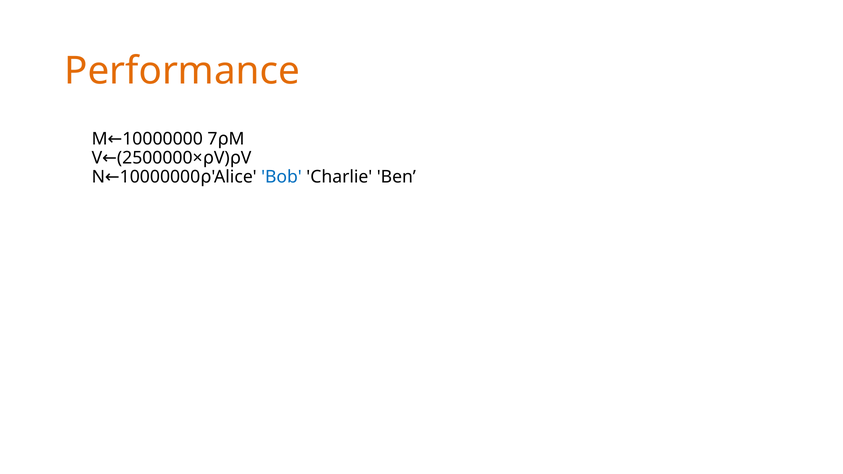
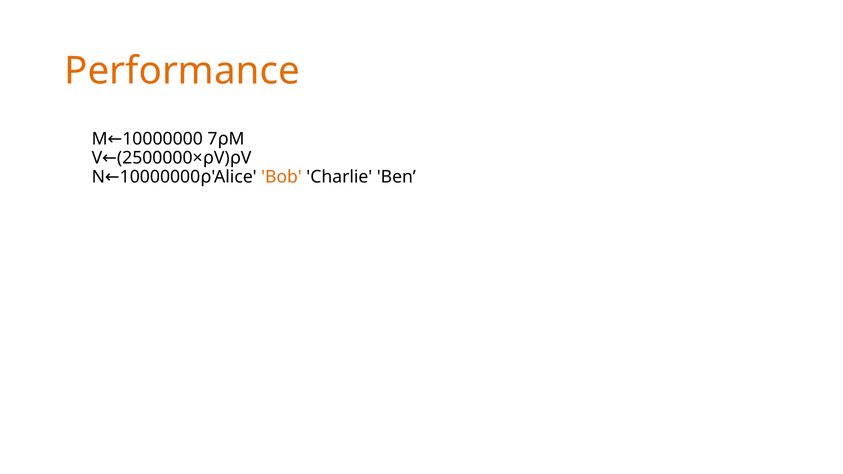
Bob colour: blue -> orange
